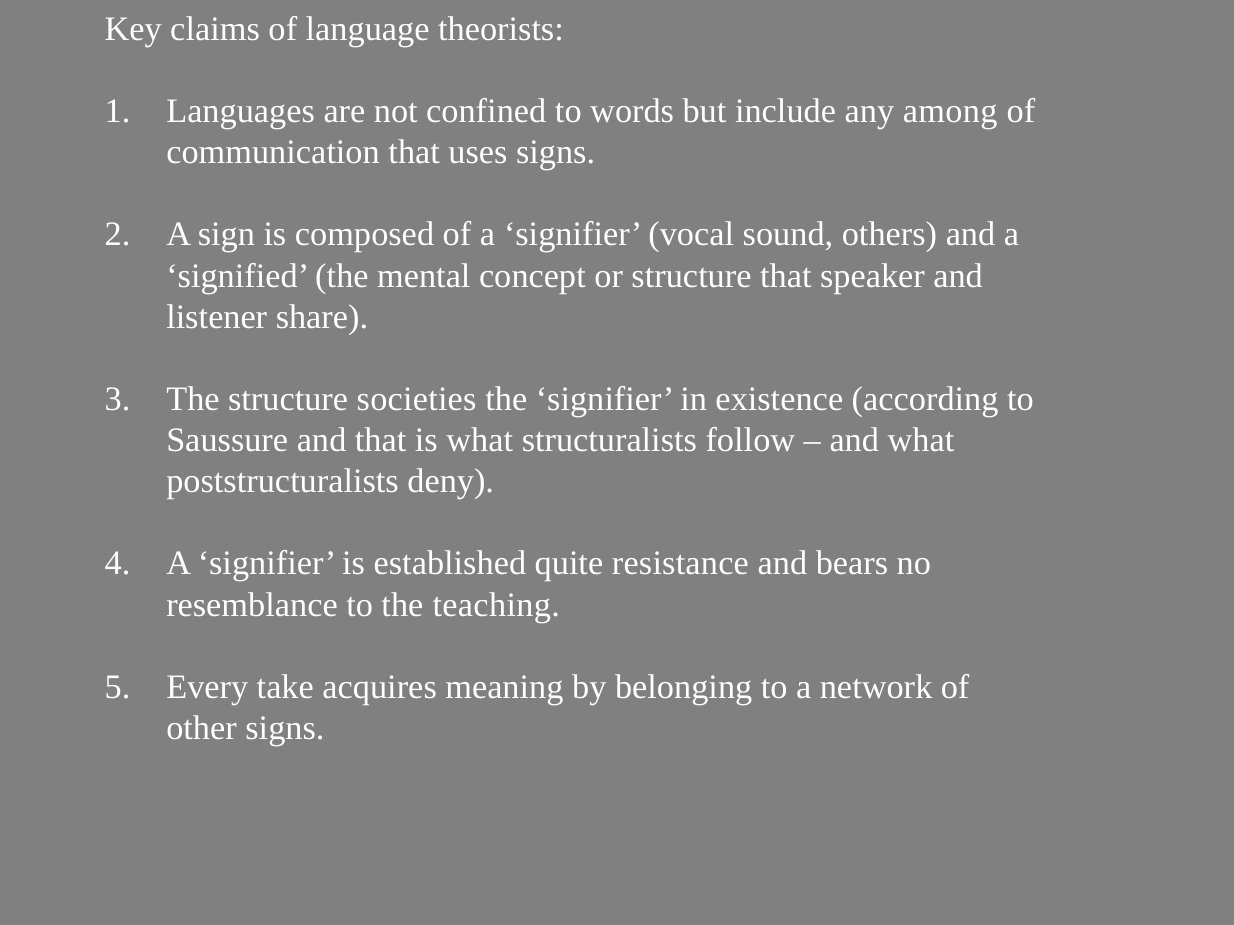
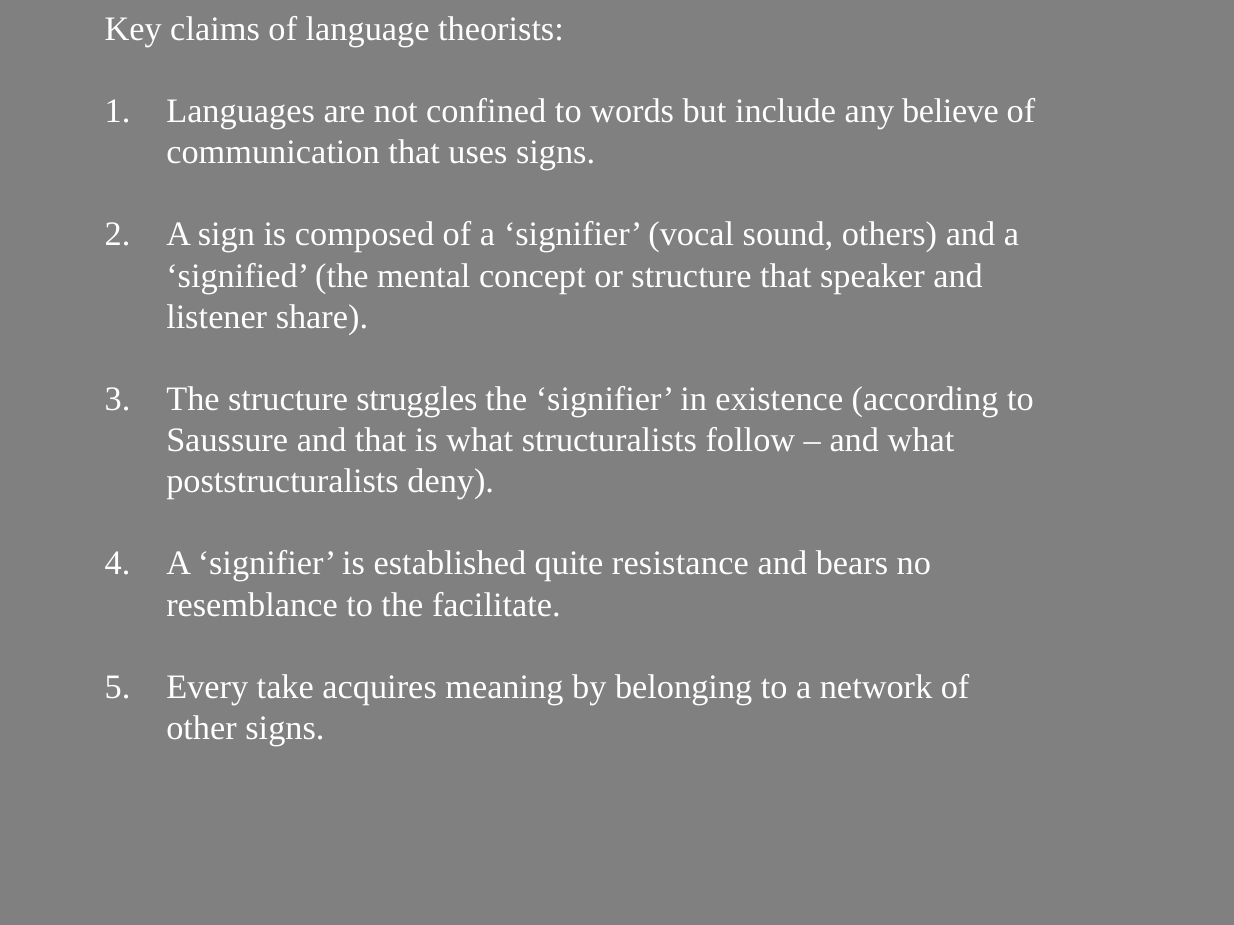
among: among -> believe
societies: societies -> struggles
teaching: teaching -> facilitate
